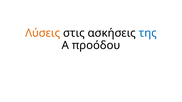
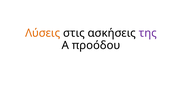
της colour: blue -> purple
